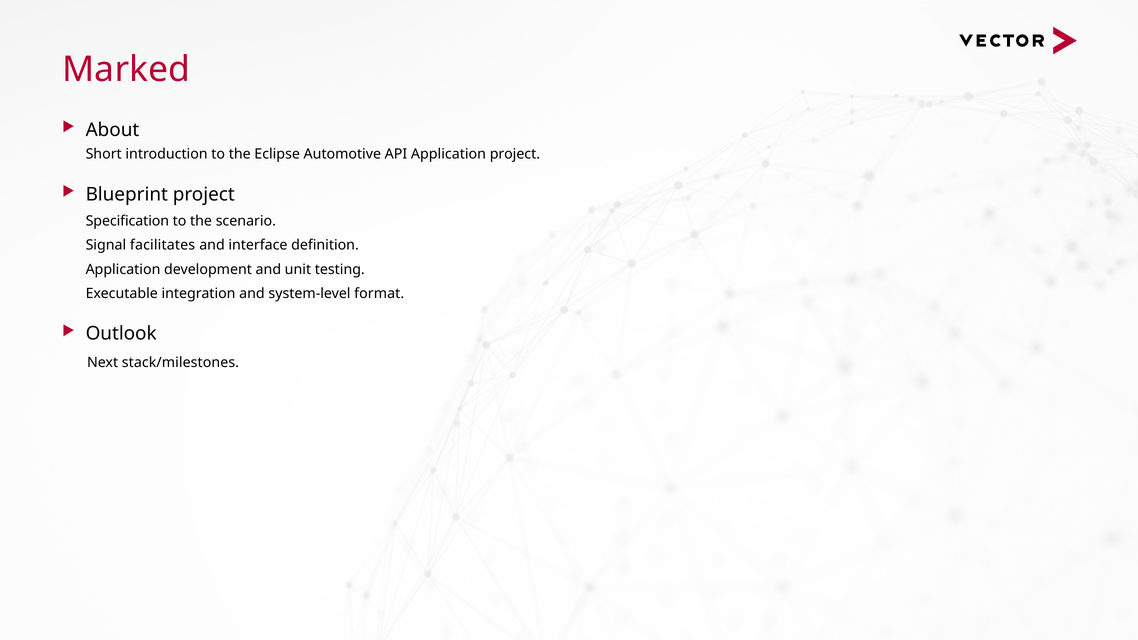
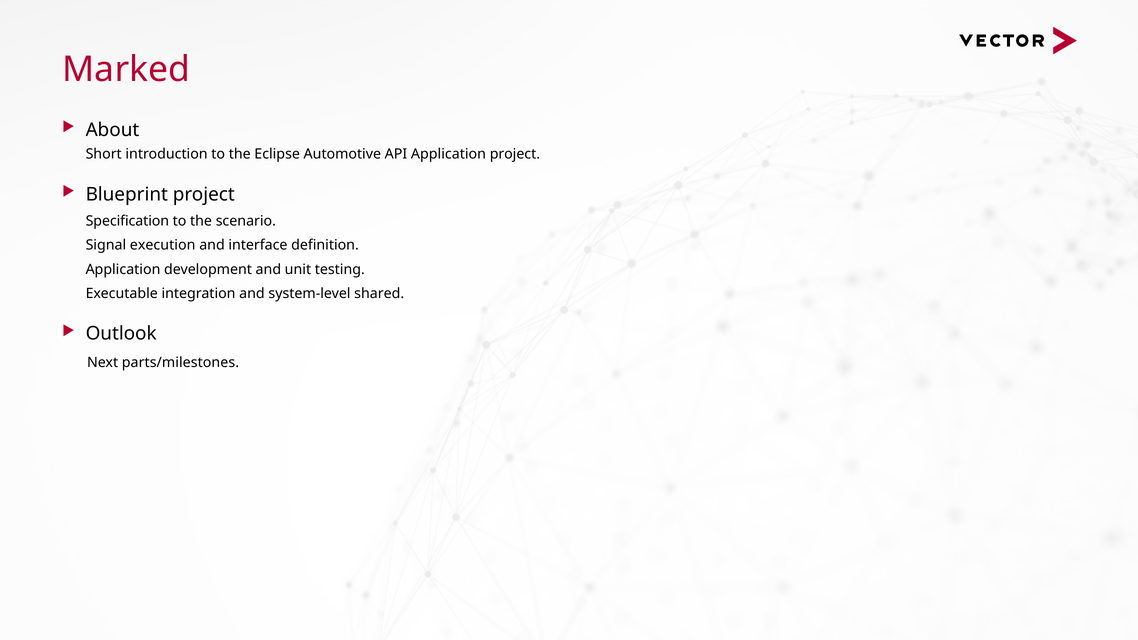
facilitates: facilitates -> execution
format: format -> shared
stack/milestones: stack/milestones -> parts/milestones
